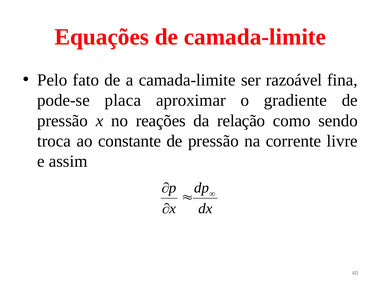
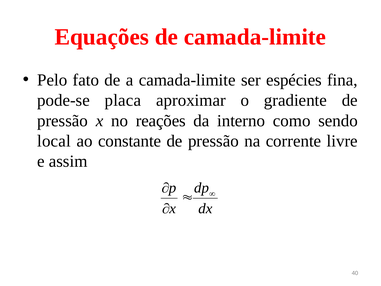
razoável: razoável -> espécies
relação: relação -> interno
troca: troca -> local
